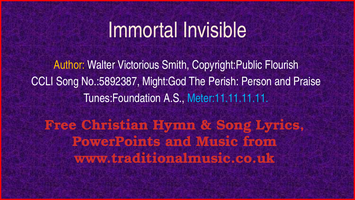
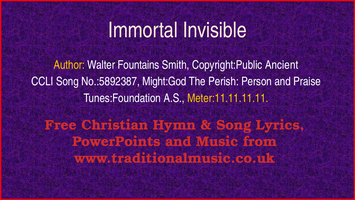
Victorious: Victorious -> Fountains
Flourish: Flourish -> Ancient
Meter:11.11.11.11 colour: light blue -> yellow
